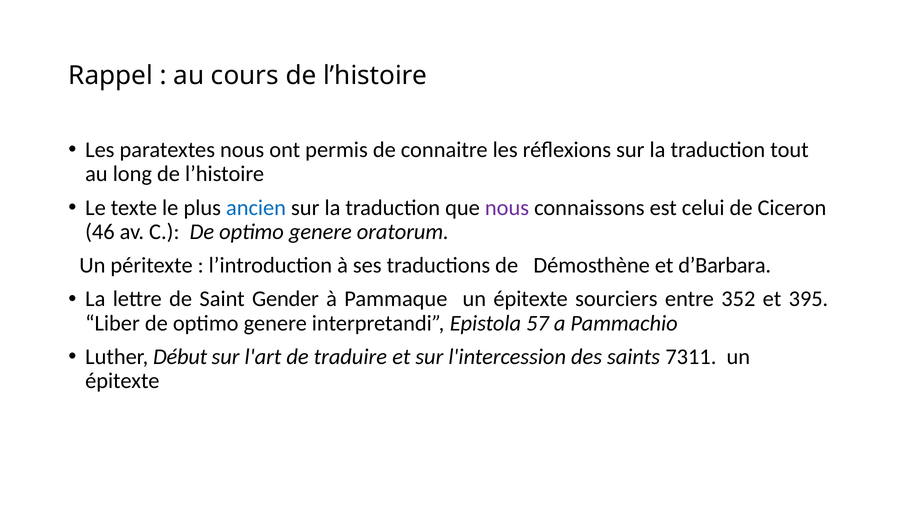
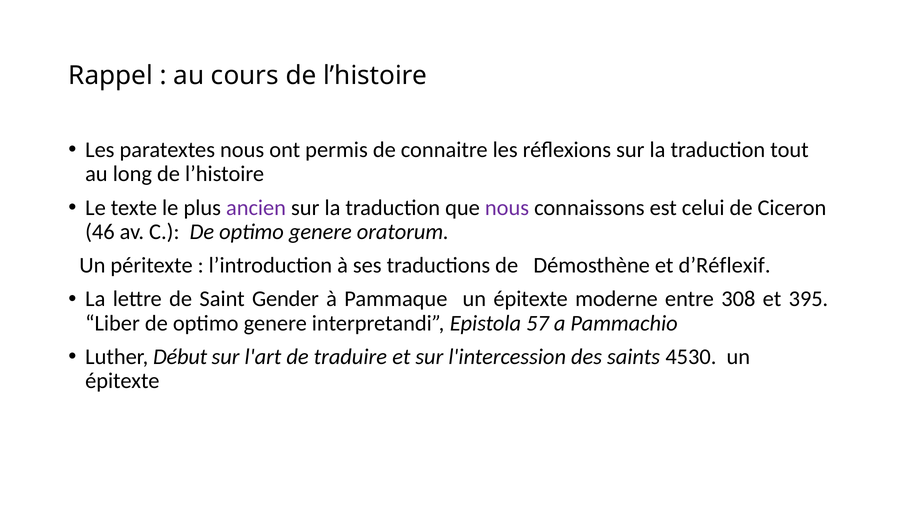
ancien colour: blue -> purple
d’Barbara: d’Barbara -> d’Réflexif
sourciers: sourciers -> moderne
352: 352 -> 308
7311: 7311 -> 4530
